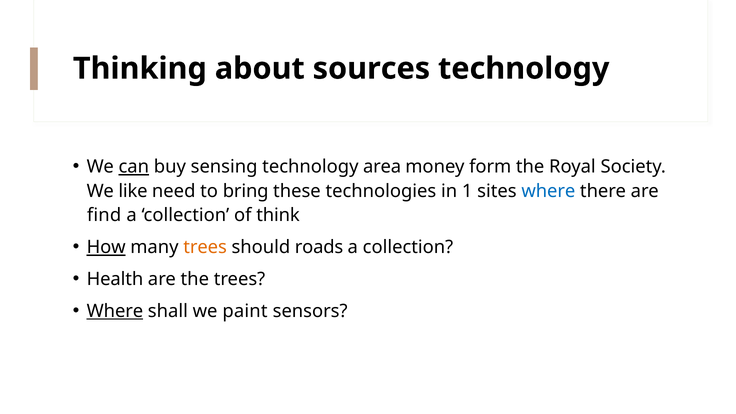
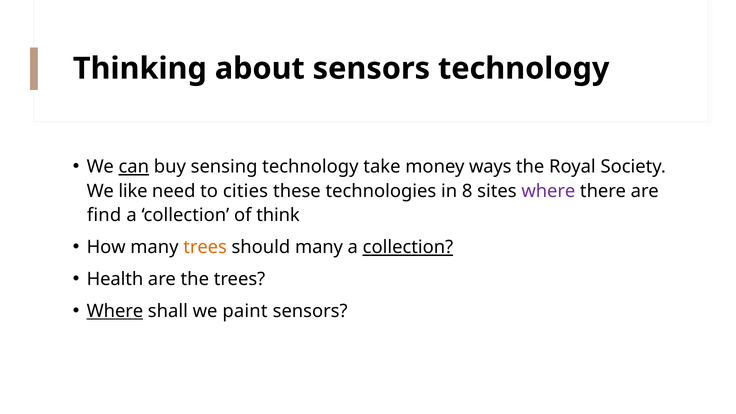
about sources: sources -> sensors
area: area -> take
form: form -> ways
bring: bring -> cities
1: 1 -> 8
where at (548, 191) colour: blue -> purple
How underline: present -> none
should roads: roads -> many
collection at (408, 247) underline: none -> present
